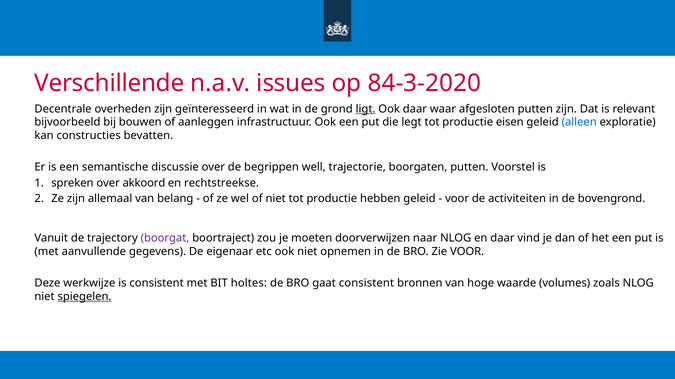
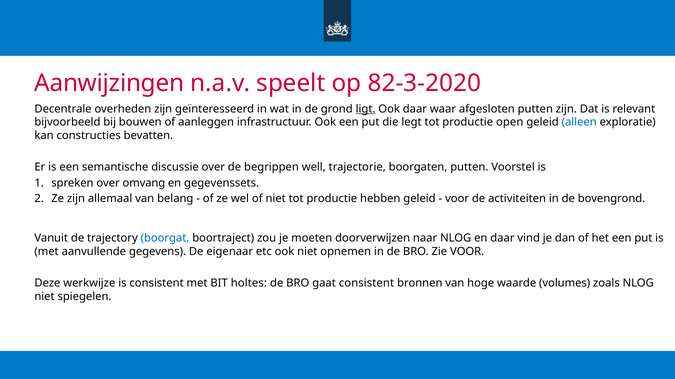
Verschillende: Verschillende -> Aanwijzingen
issues: issues -> speelt
84-3-2020: 84-3-2020 -> 82-3-2020
eisen: eisen -> open
akkoord: akkoord -> omvang
rechtstreekse: rechtstreekse -> gegevenssets
boorgat colour: purple -> blue
spiegelen underline: present -> none
